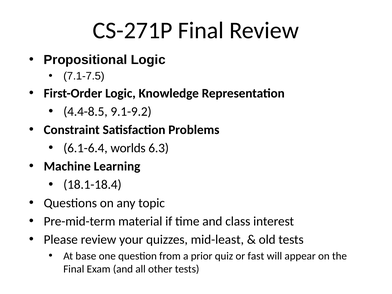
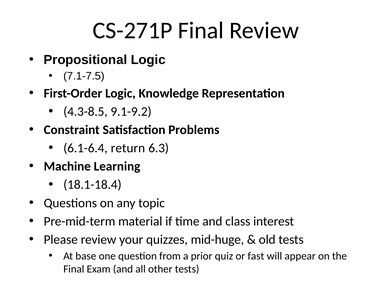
4.4-8.5: 4.4-8.5 -> 4.3-8.5
worlds: worlds -> return
mid-least: mid-least -> mid-huge
